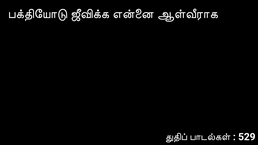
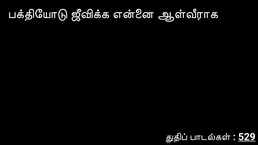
529 underline: none -> present
